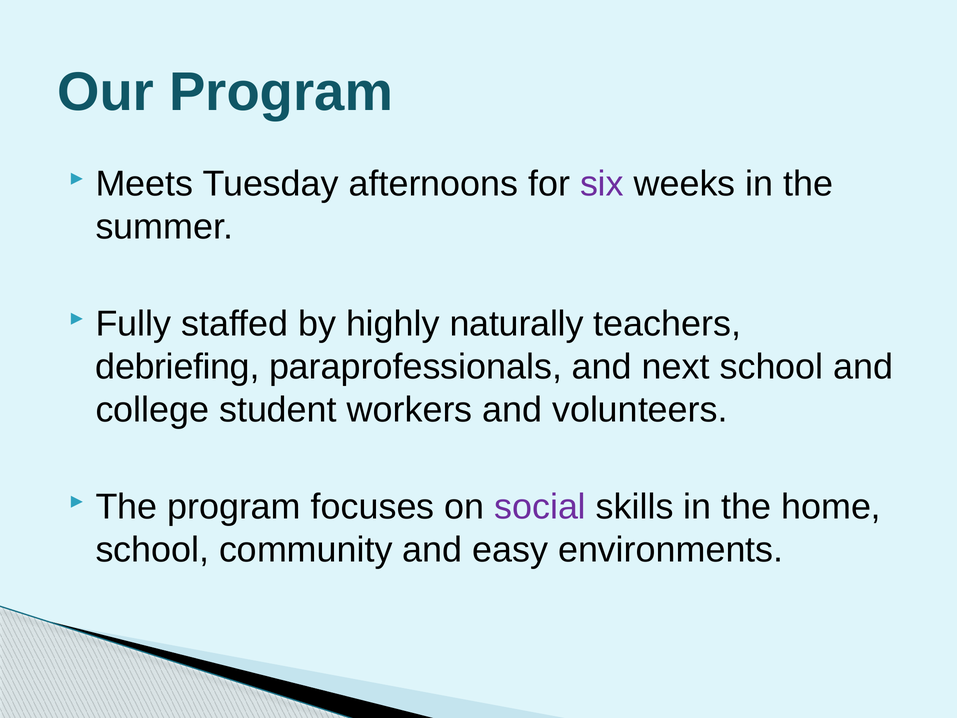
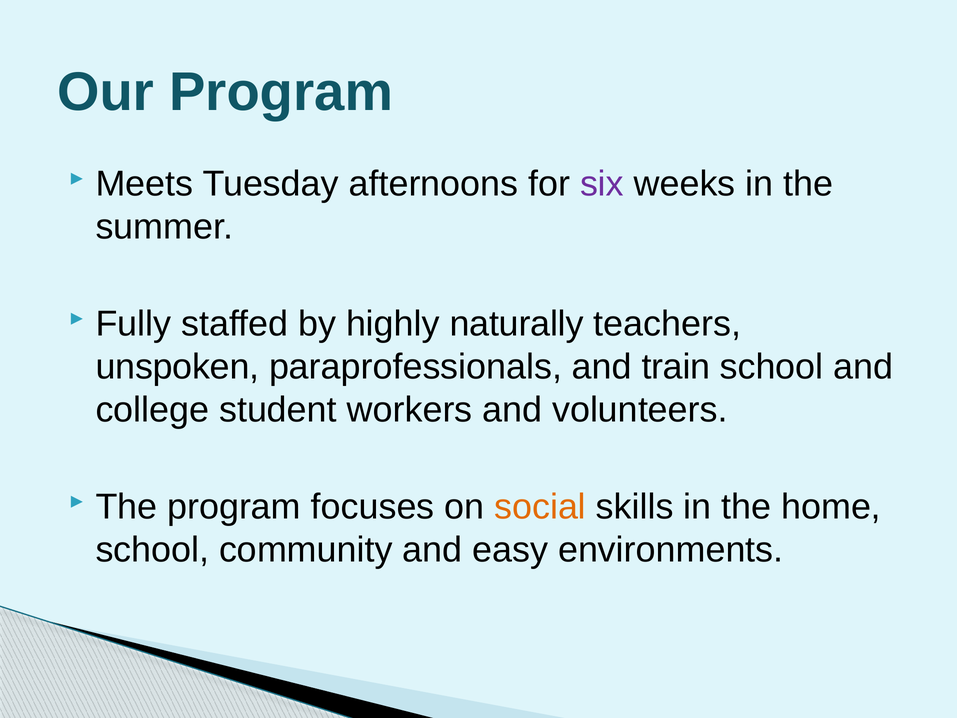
debriefing: debriefing -> unspoken
next: next -> train
social colour: purple -> orange
